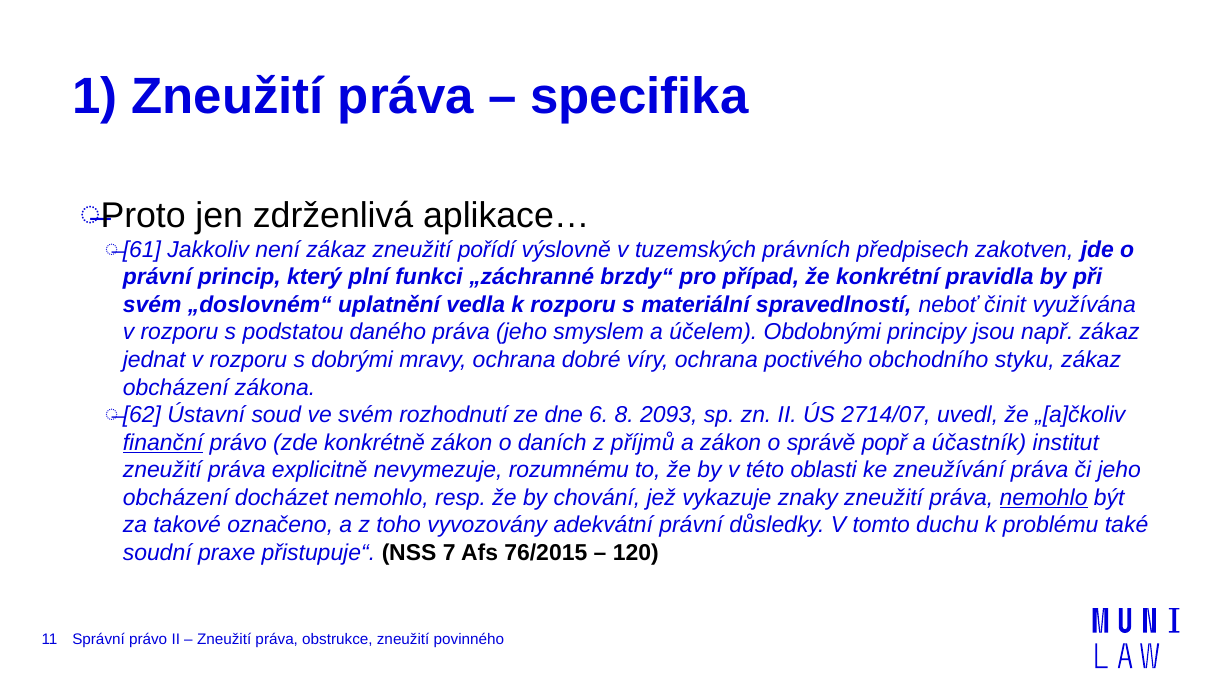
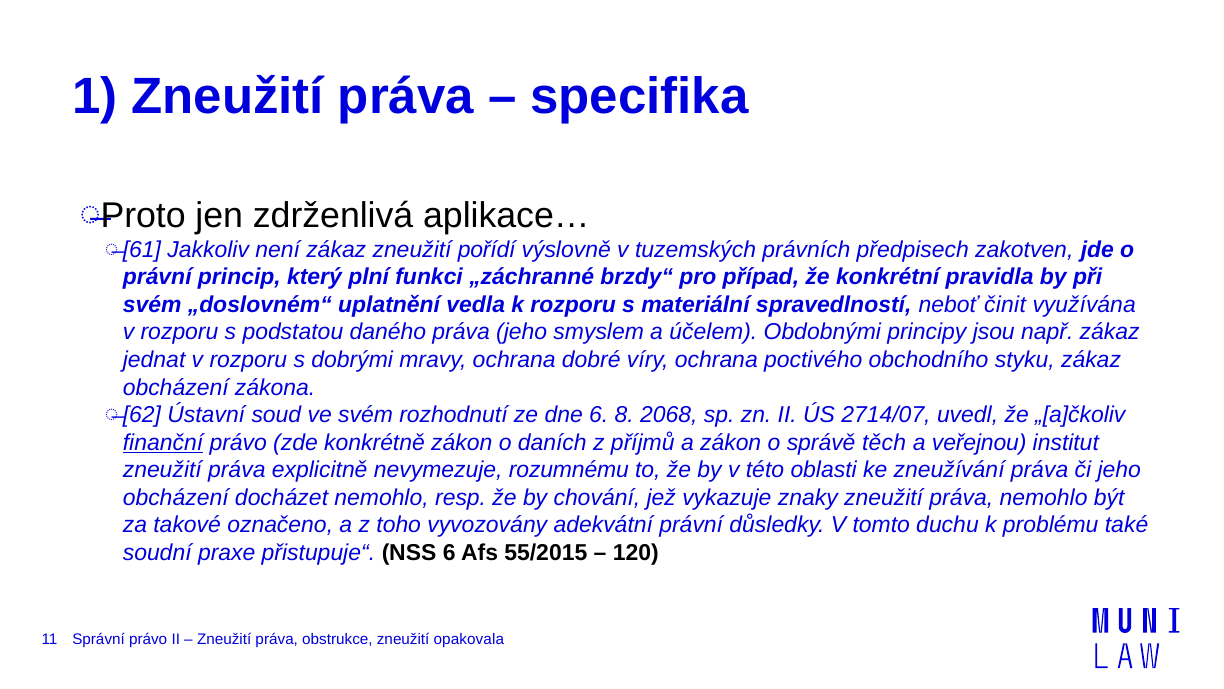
2093: 2093 -> 2068
popř: popř -> těch
účastník: účastník -> veřejnou
nemohlo at (1044, 497) underline: present -> none
NSS 7: 7 -> 6
76/2015: 76/2015 -> 55/2015
povinného: povinného -> opakovala
